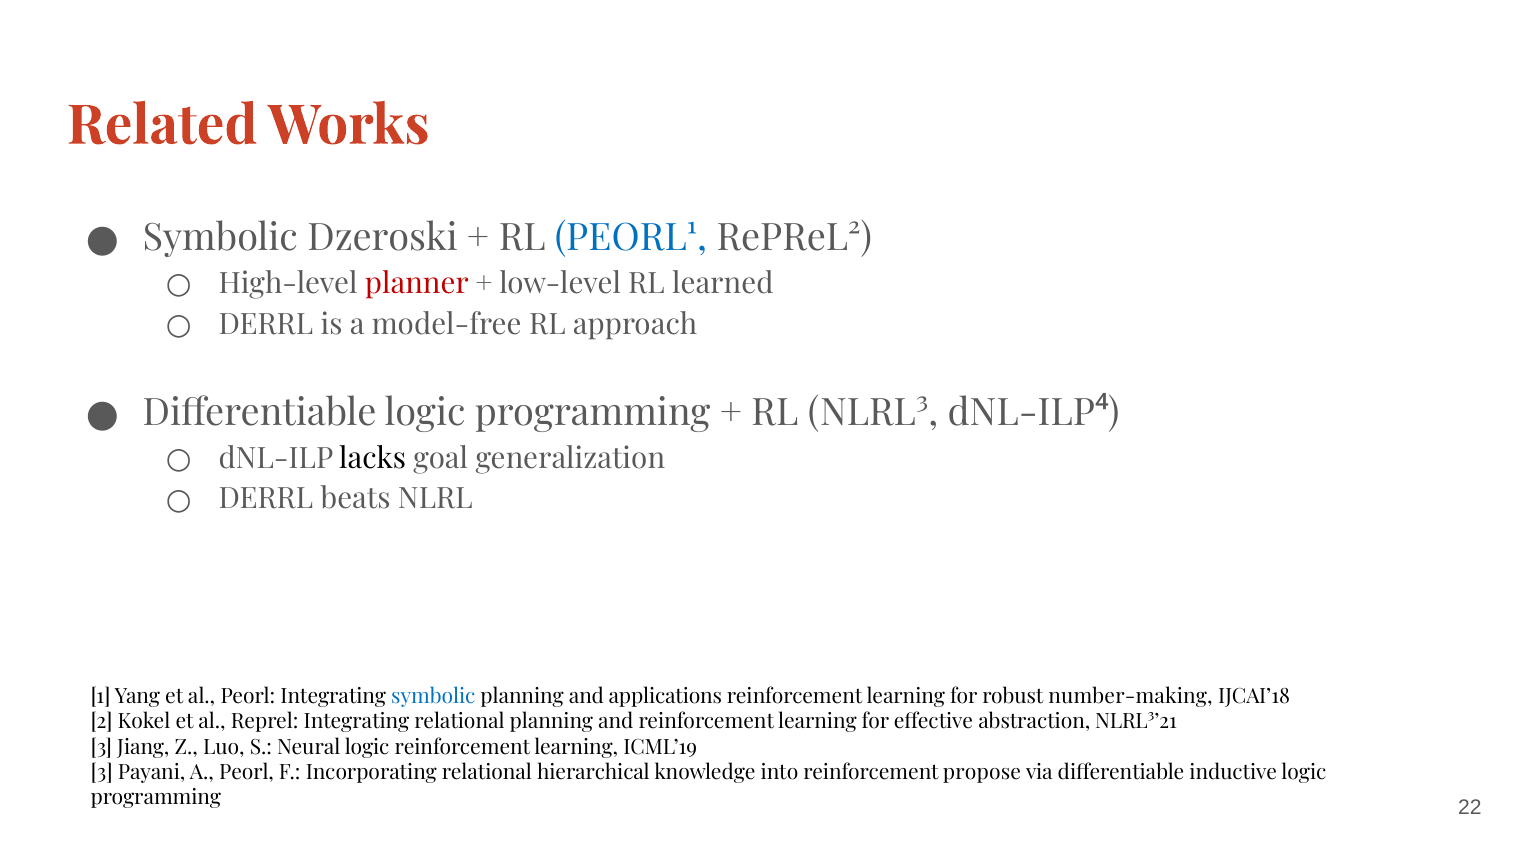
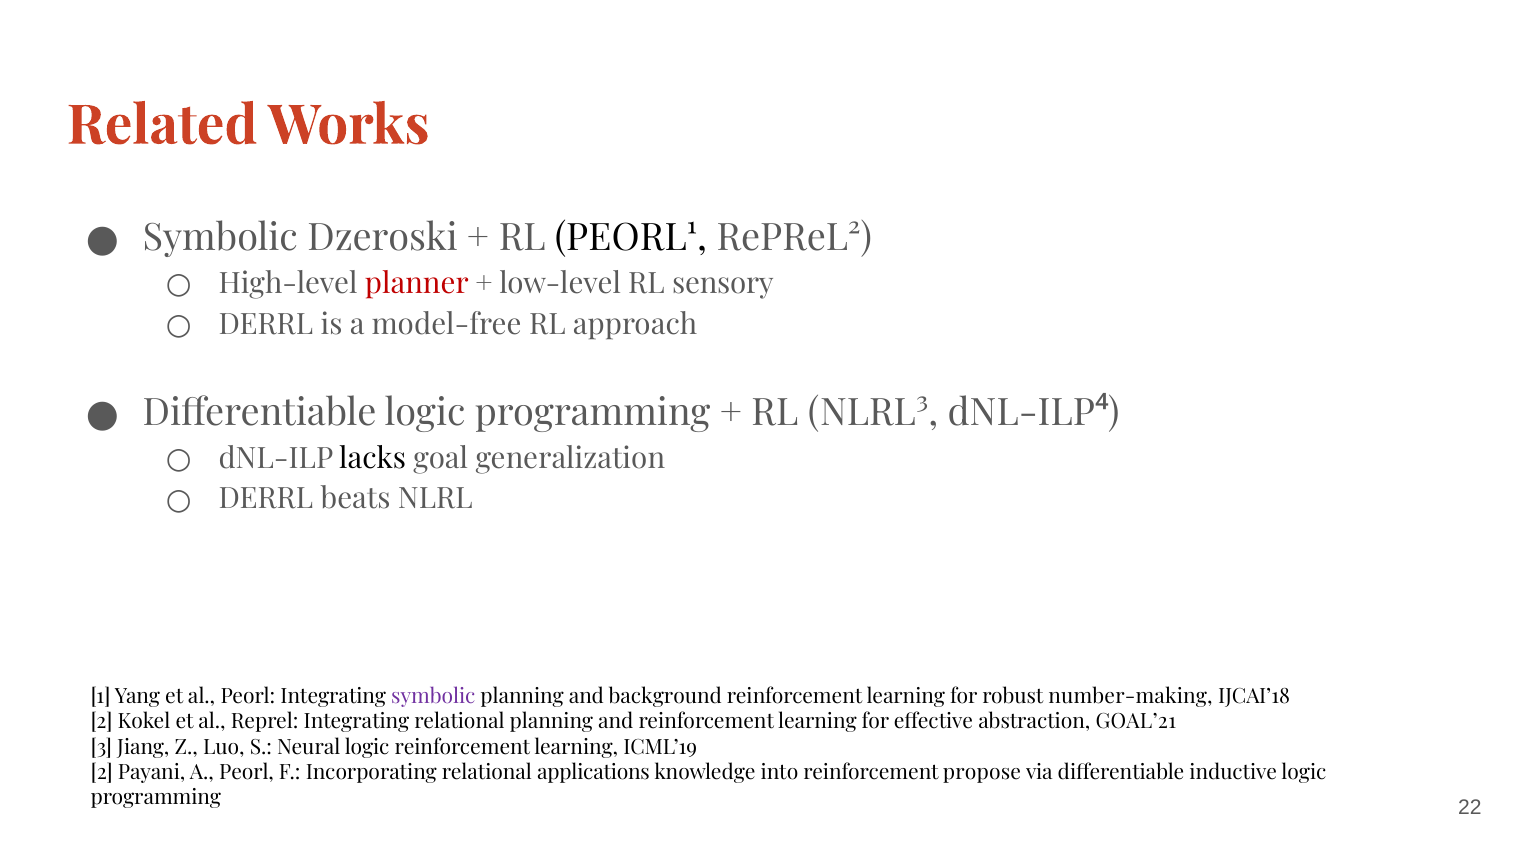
PEORL¹ colour: blue -> black
learned: learned -> sensory
symbolic at (433, 697) colour: blue -> purple
applications: applications -> background
NLRL³’21: NLRL³’21 -> GOAL’21
3 at (102, 773): 3 -> 2
hierarchical: hierarchical -> applications
